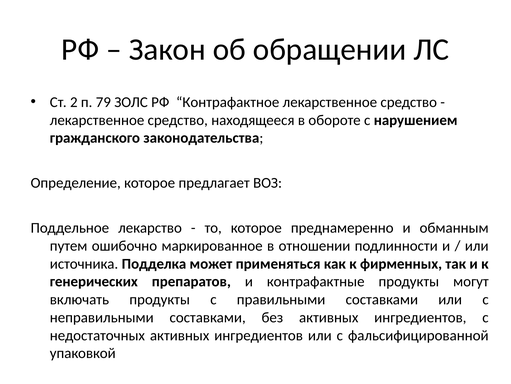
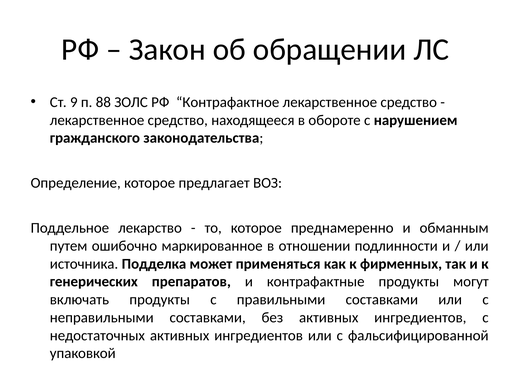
2: 2 -> 9
79: 79 -> 88
